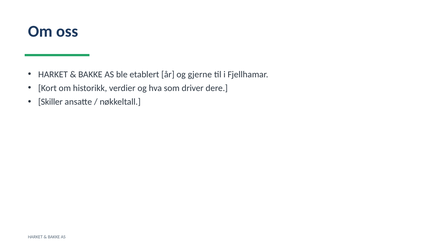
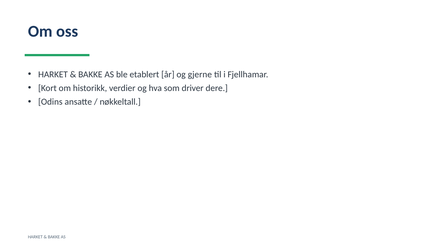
Skiller: Skiller -> Odins
